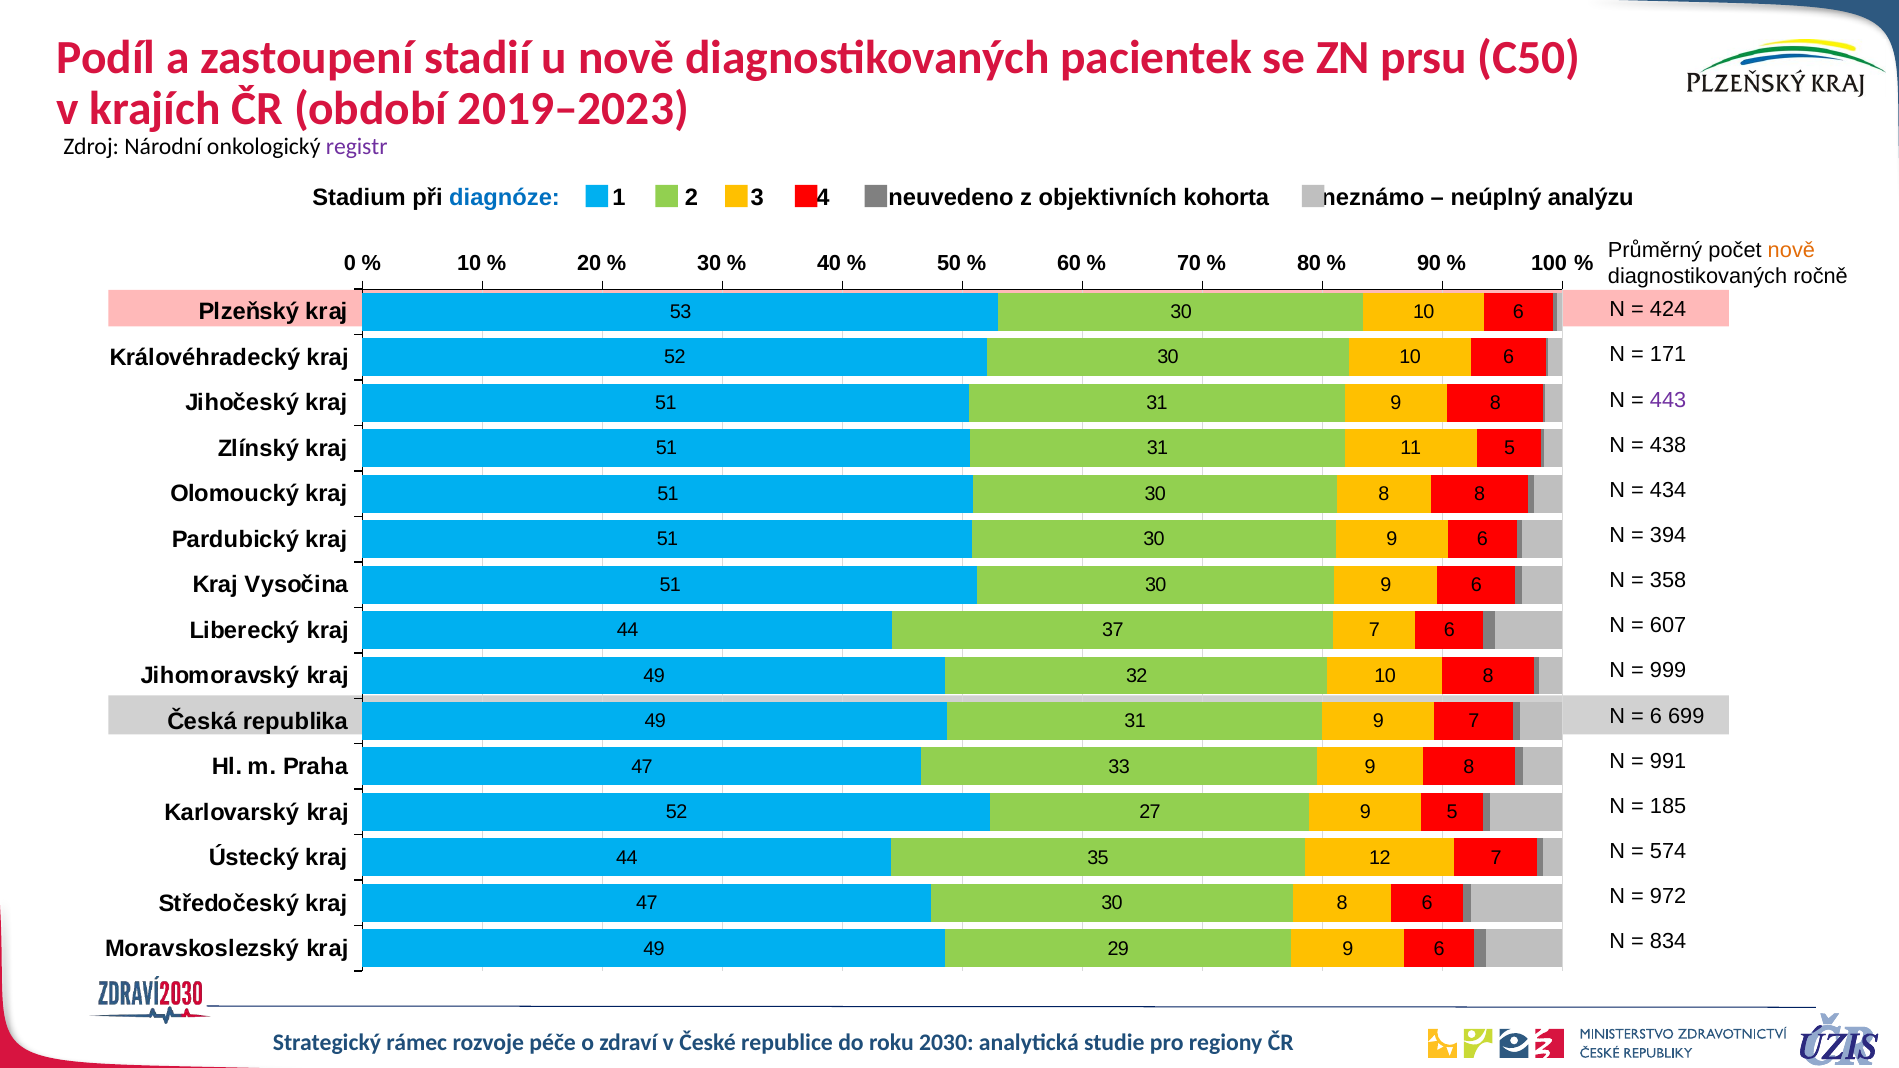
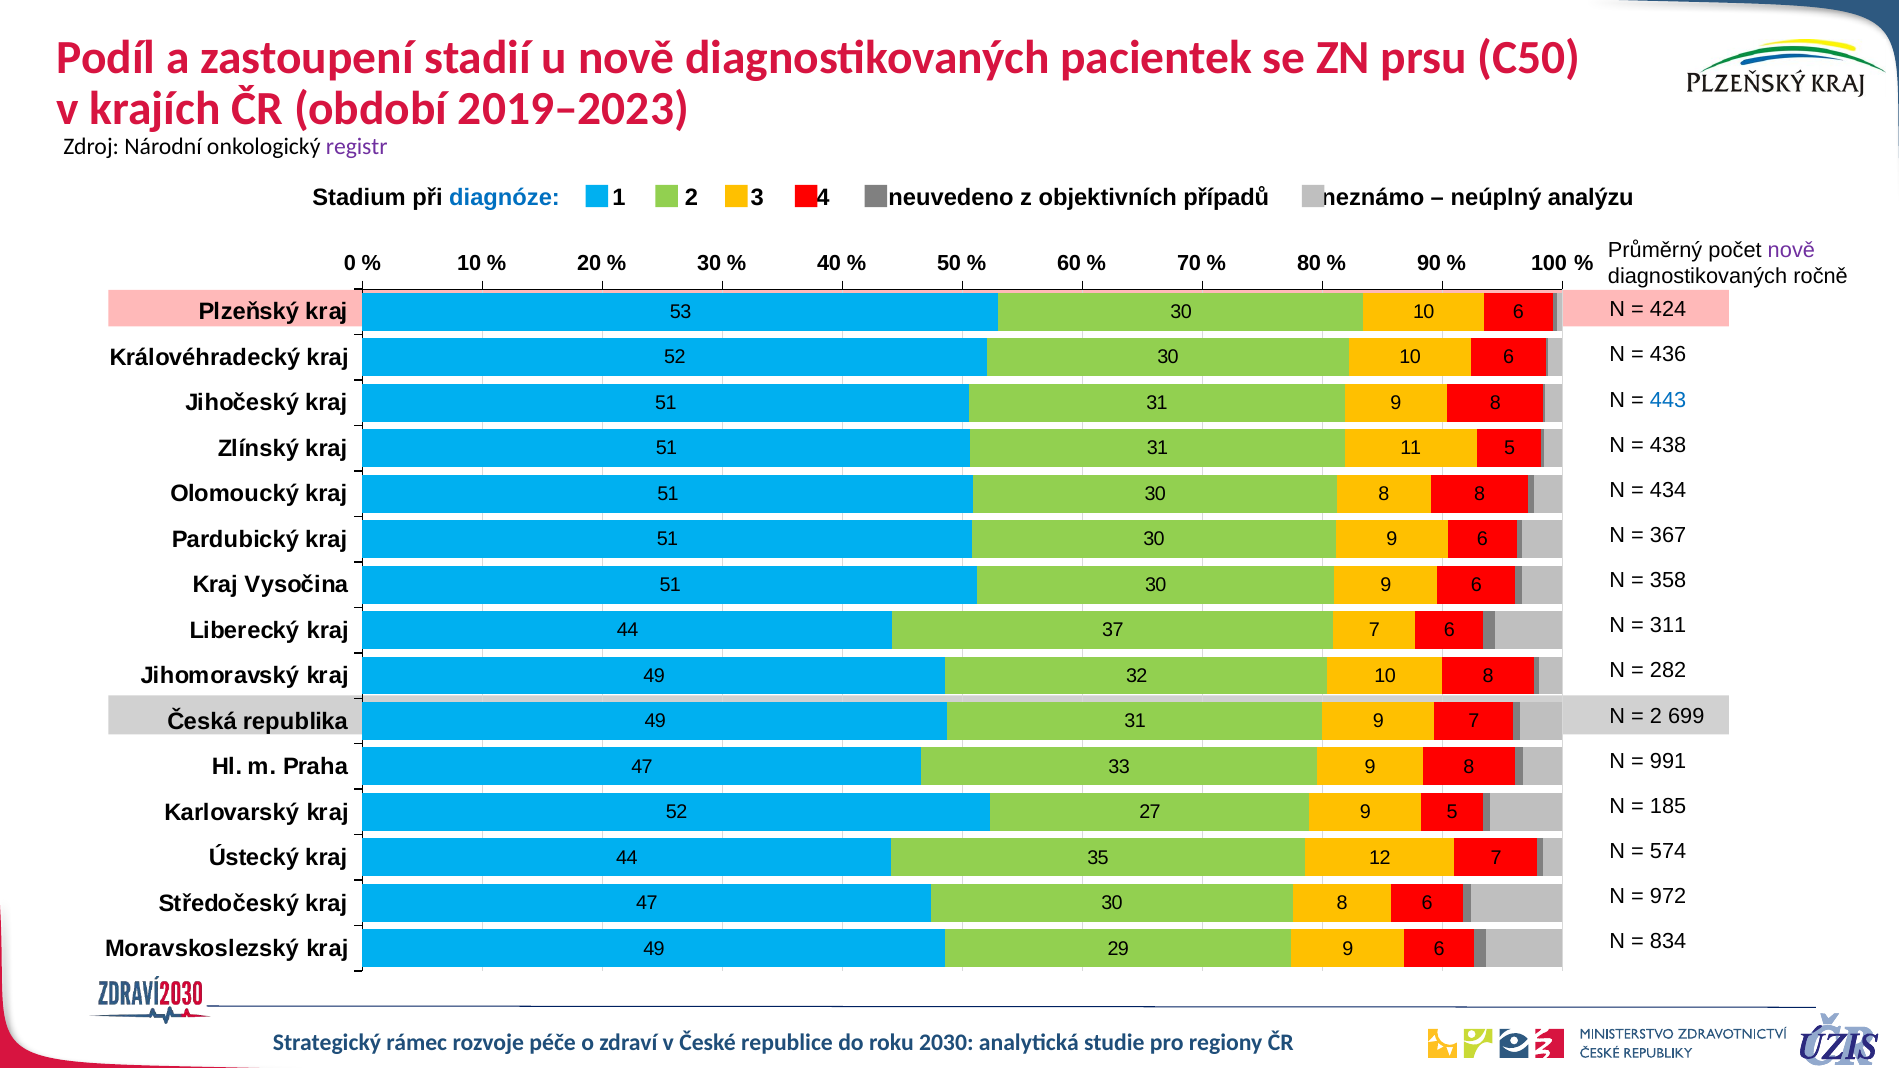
kohorta: kohorta -> případů
nově at (1791, 251) colour: orange -> purple
171: 171 -> 436
443 colour: purple -> blue
394: 394 -> 367
607: 607 -> 311
999: 999 -> 282
6 at (1656, 716): 6 -> 2
